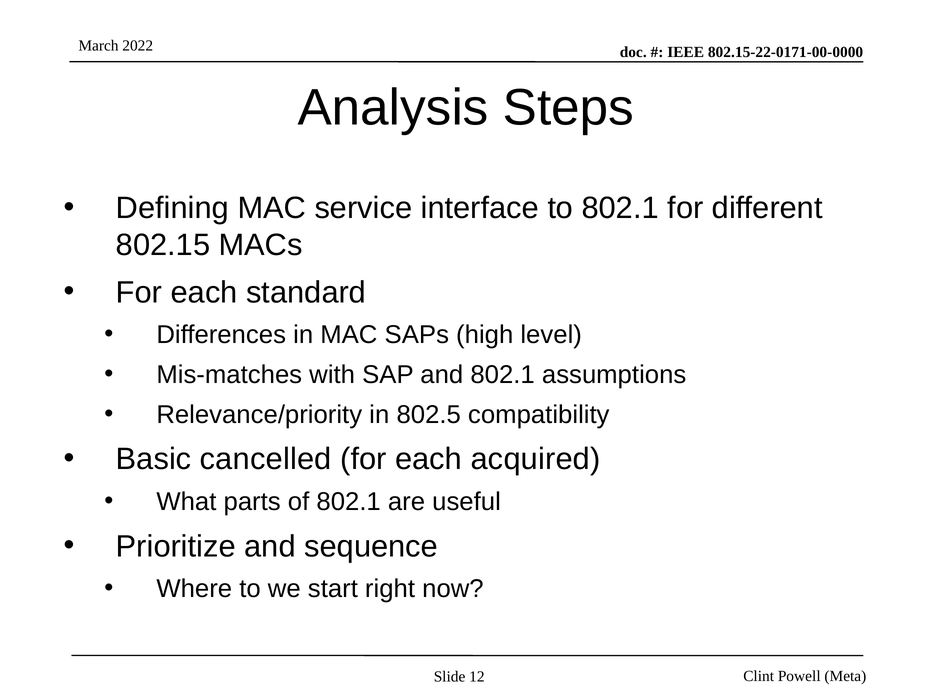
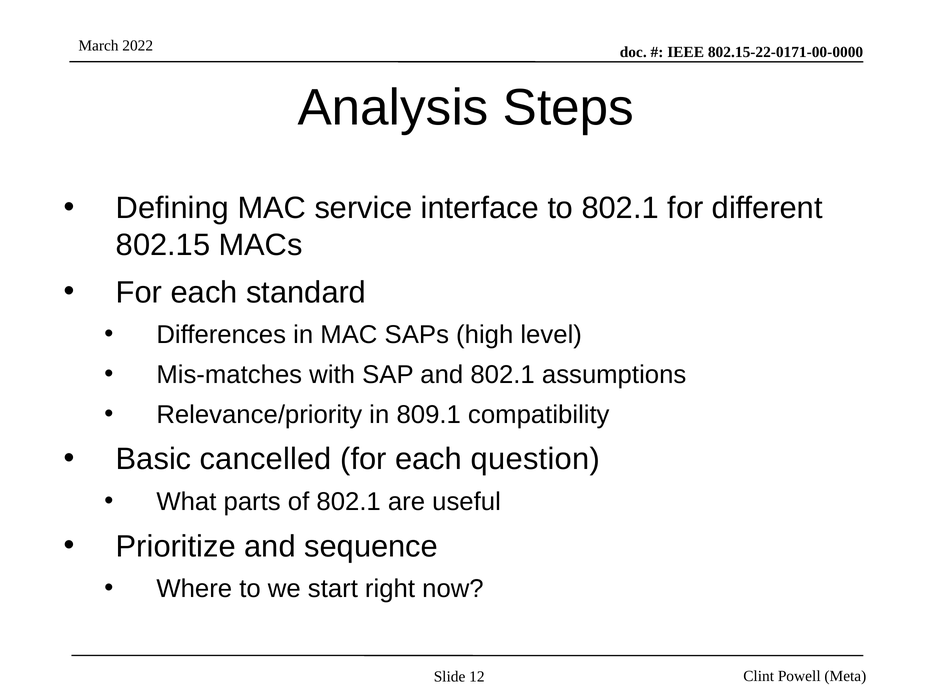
802.5: 802.5 -> 809.1
acquired: acquired -> question
